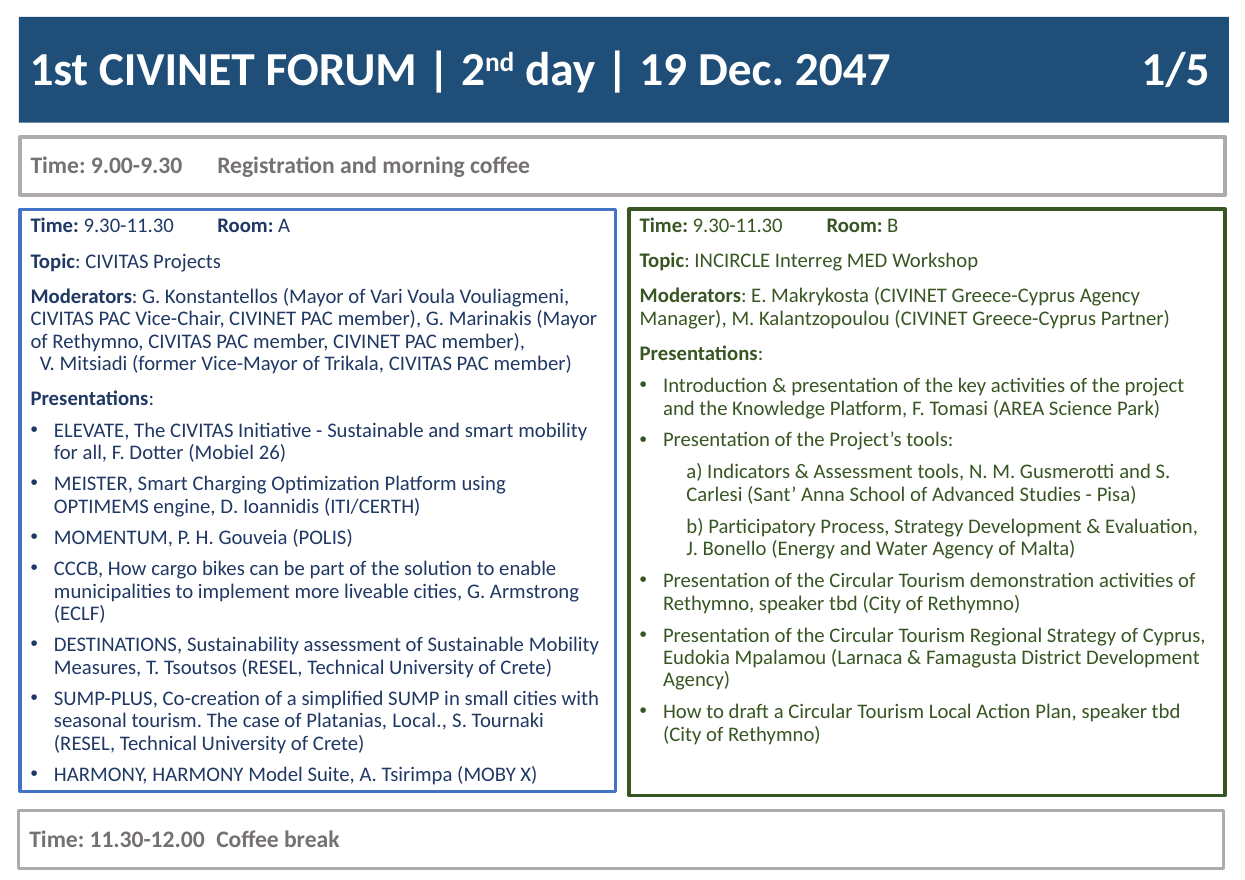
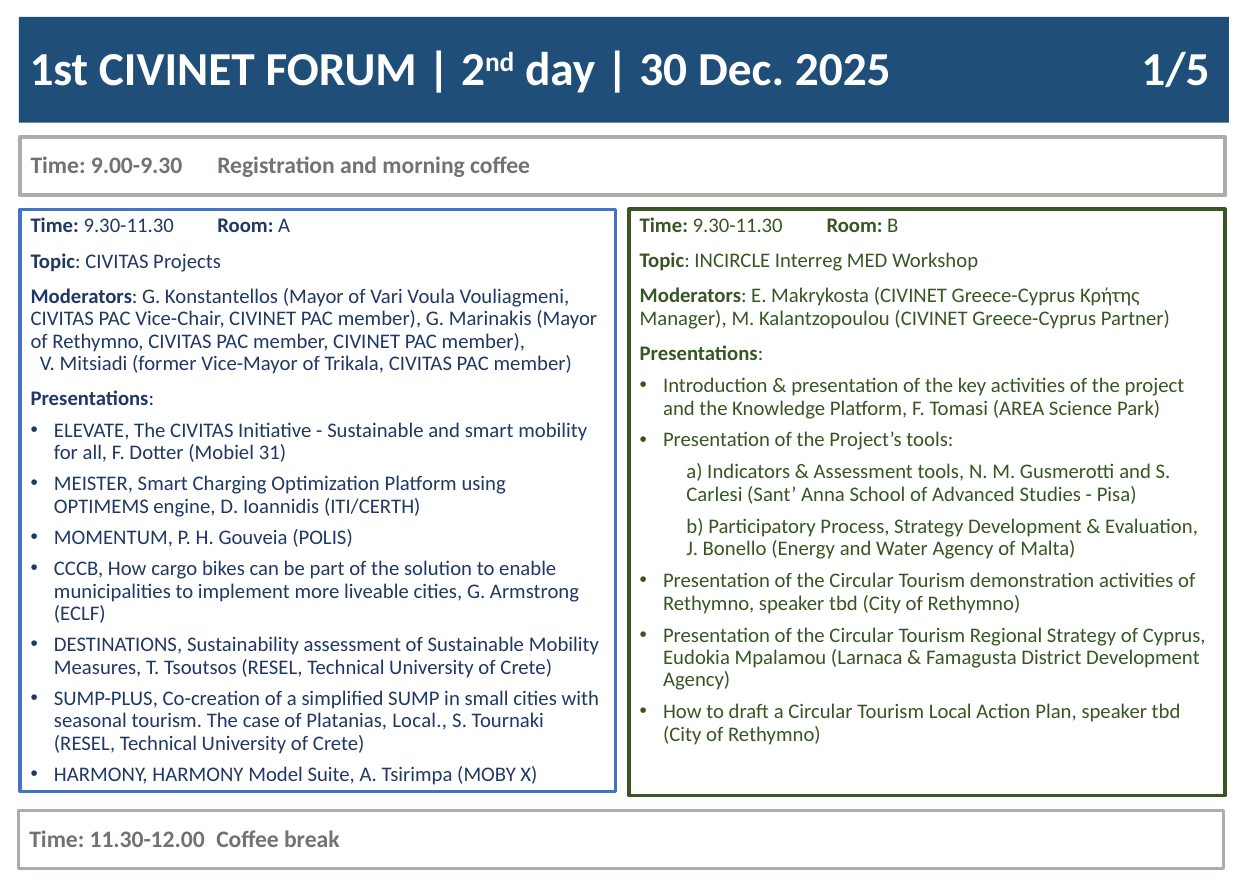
19: 19 -> 30
2047: 2047 -> 2025
Greece-Cyprus Agency: Agency -> Κρήτης
26: 26 -> 31
